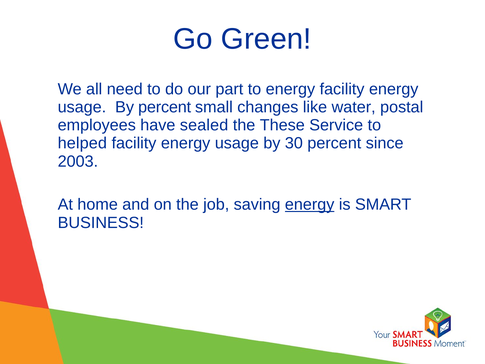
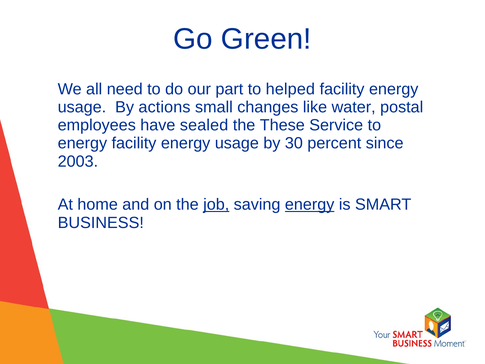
to energy: energy -> helped
By percent: percent -> actions
helped at (82, 143): helped -> energy
job underline: none -> present
